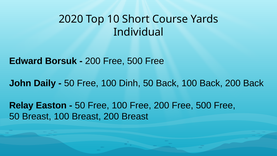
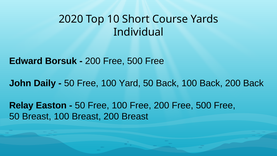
Dinh: Dinh -> Yard
